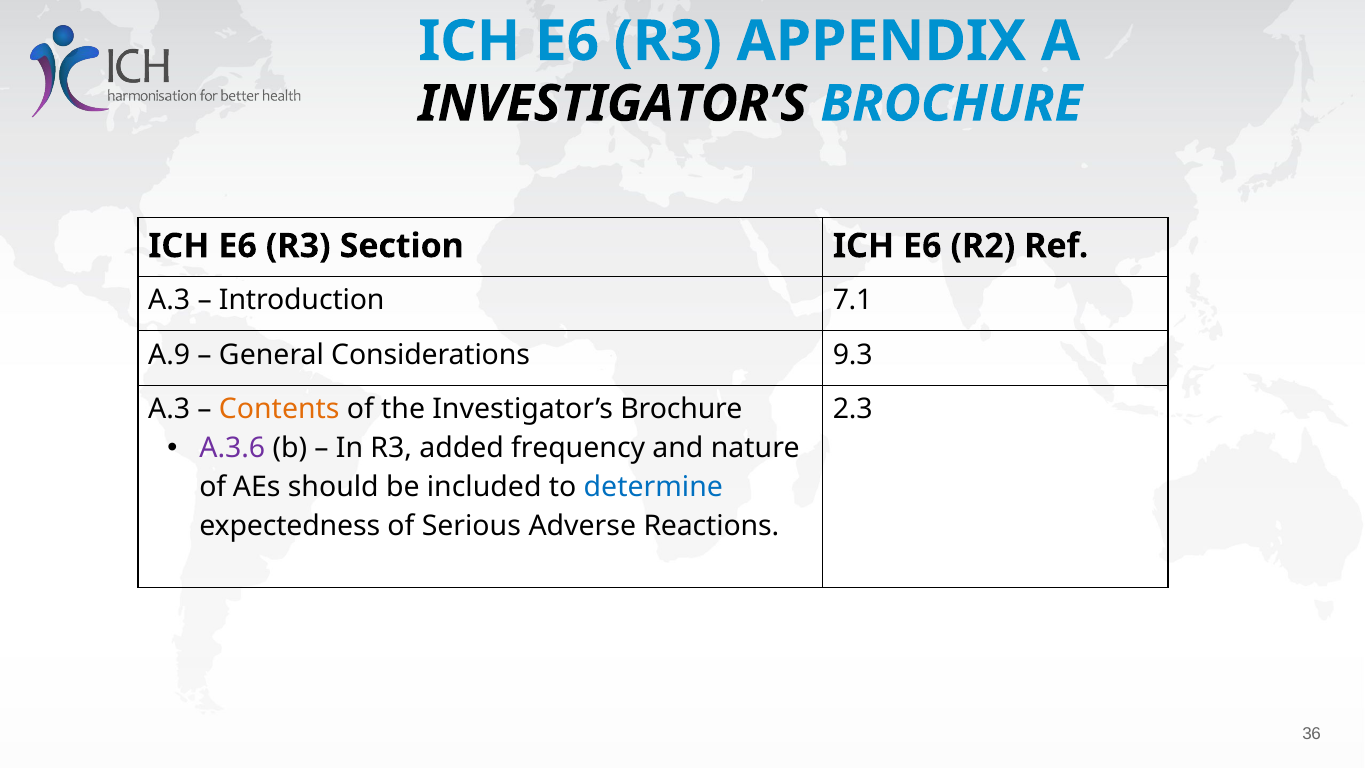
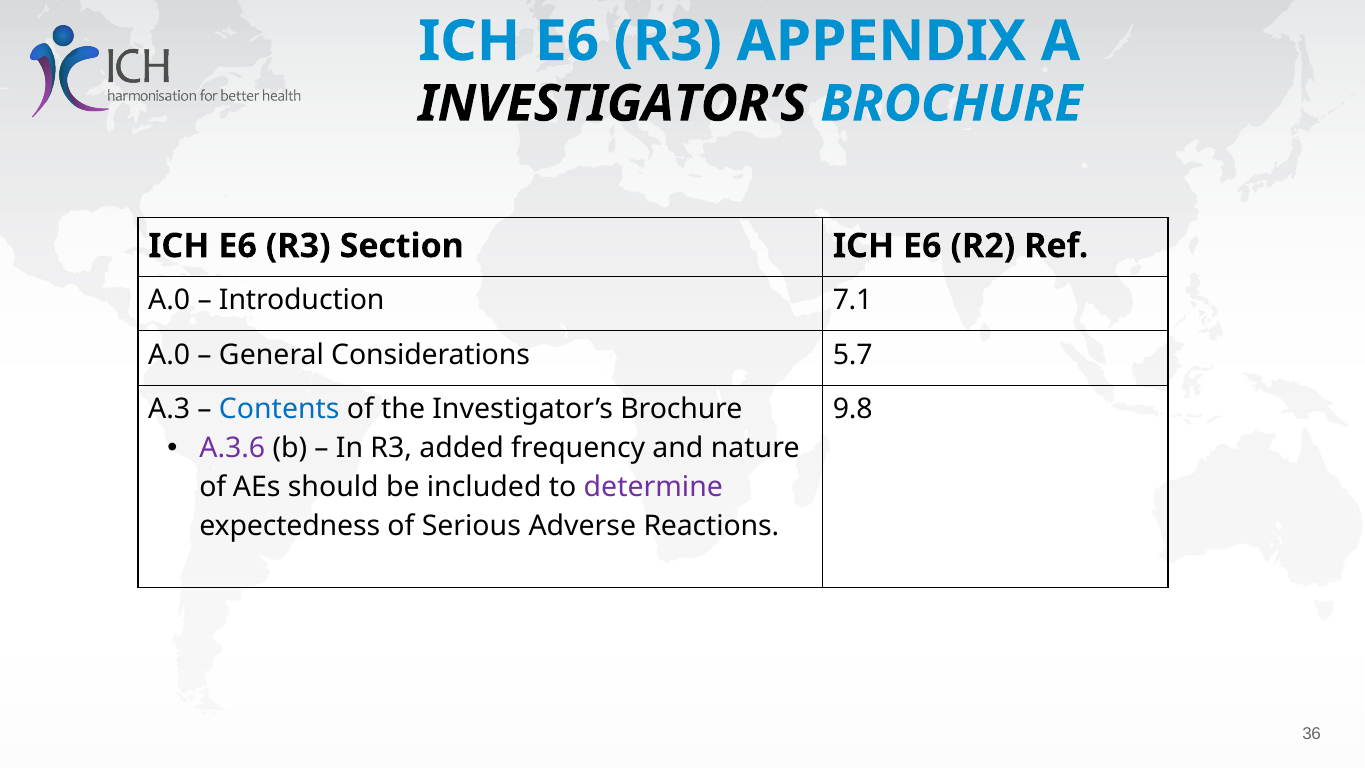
A.3 at (169, 301): A.3 -> A.0
A.9 at (169, 355): A.9 -> A.0
9.3: 9.3 -> 5.7
Contents colour: orange -> blue
2.3: 2.3 -> 9.8
determine colour: blue -> purple
